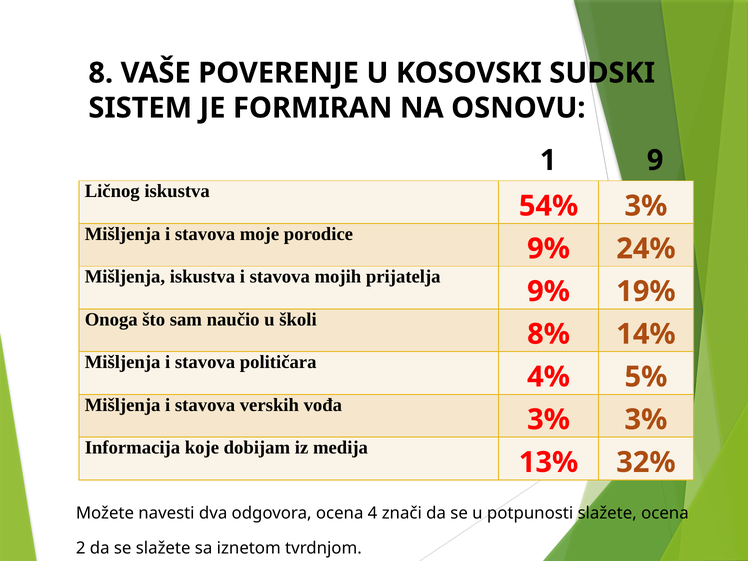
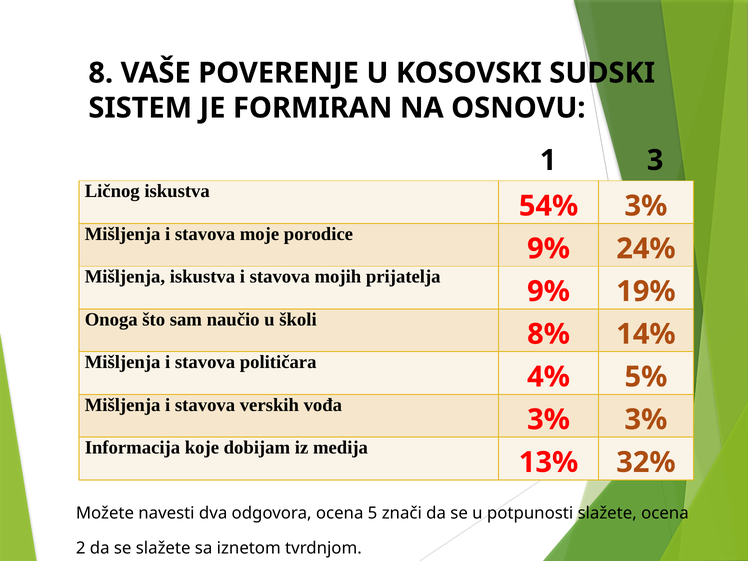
9: 9 -> 3
4: 4 -> 5
